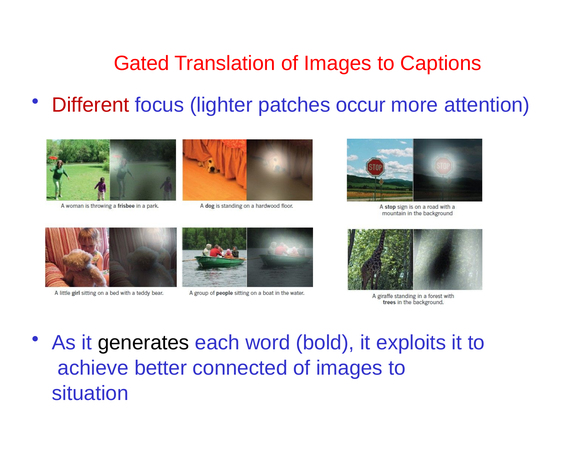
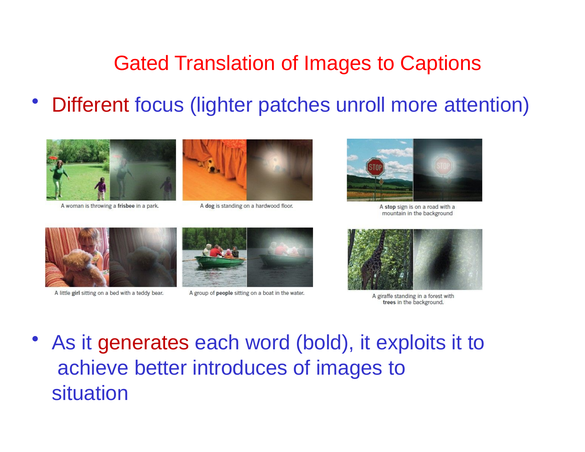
occur: occur -> unroll
generates colour: black -> red
connected: connected -> introduces
